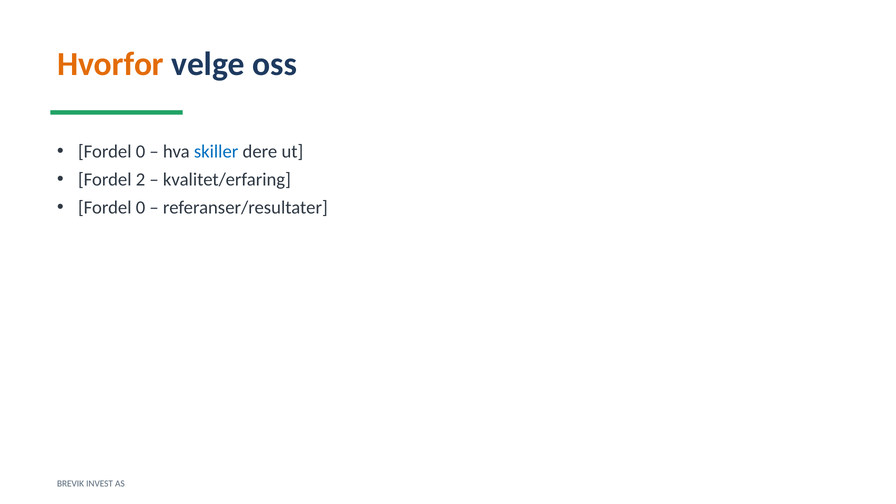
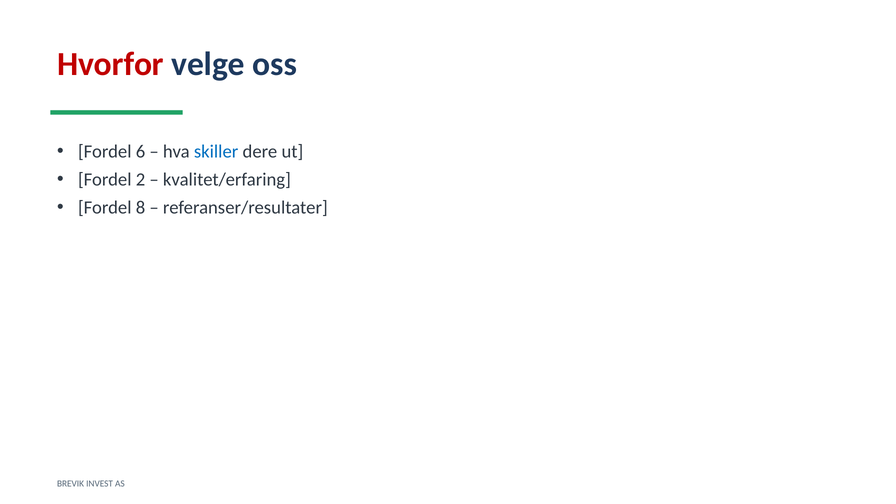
Hvorfor colour: orange -> red
0 at (141, 152): 0 -> 6
0 at (141, 208): 0 -> 8
